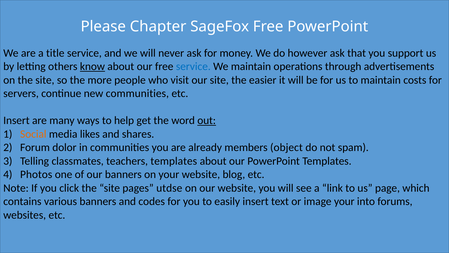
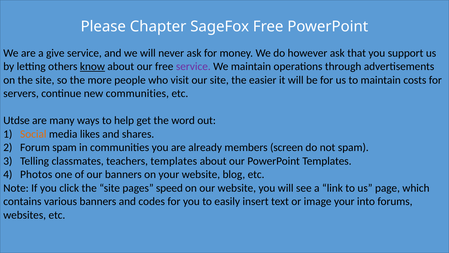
title: title -> give
service at (193, 66) colour: blue -> purple
Insert at (16, 120): Insert -> Utdse
out underline: present -> none
Forum dolor: dolor -> spam
object: object -> screen
utdse: utdse -> speed
